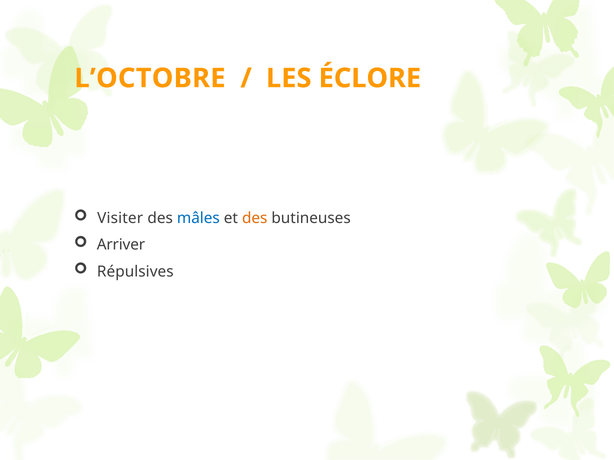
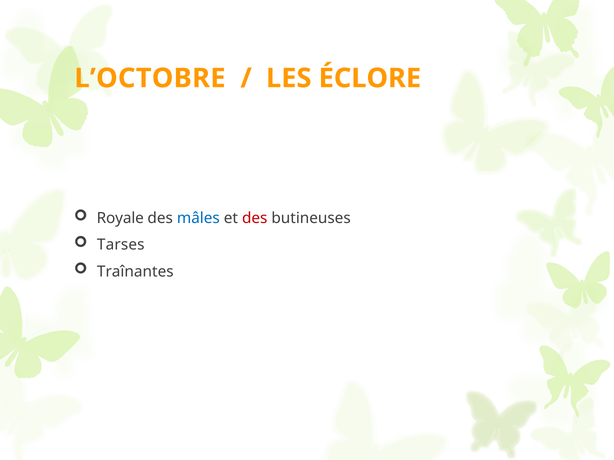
Visiter: Visiter -> Royale
des at (255, 219) colour: orange -> red
Arriver: Arriver -> Tarses
Répulsives: Répulsives -> Traînantes
